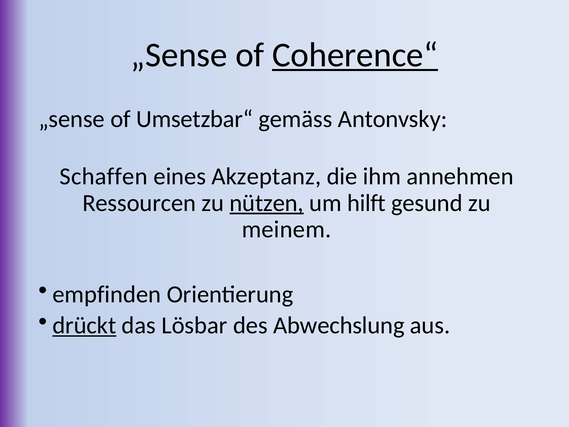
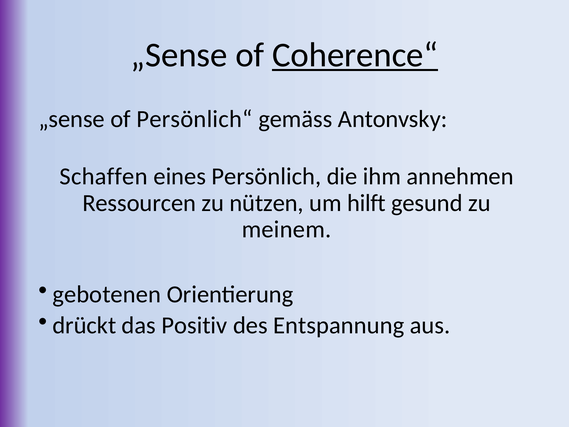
Umsetzbar“: Umsetzbar“ -> Persönlich“
Akzeptanz: Akzeptanz -> Persönlich
nützen underline: present -> none
empfinden: empfinden -> gebotenen
drückt underline: present -> none
Lösbar: Lösbar -> Positiv
Abwechslung: Abwechslung -> Entspannung
